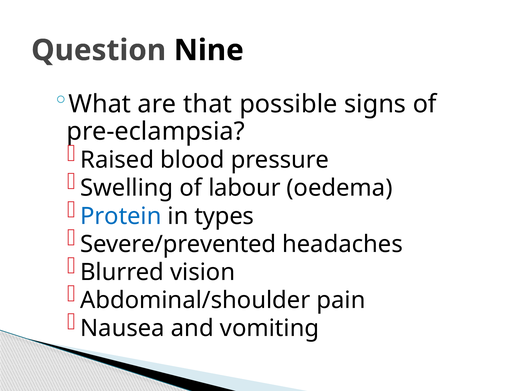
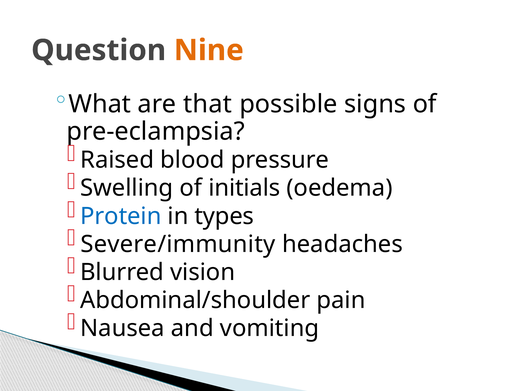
Nine colour: black -> orange
labour: labour -> initials
Severe/prevented: Severe/prevented -> Severe/immunity
